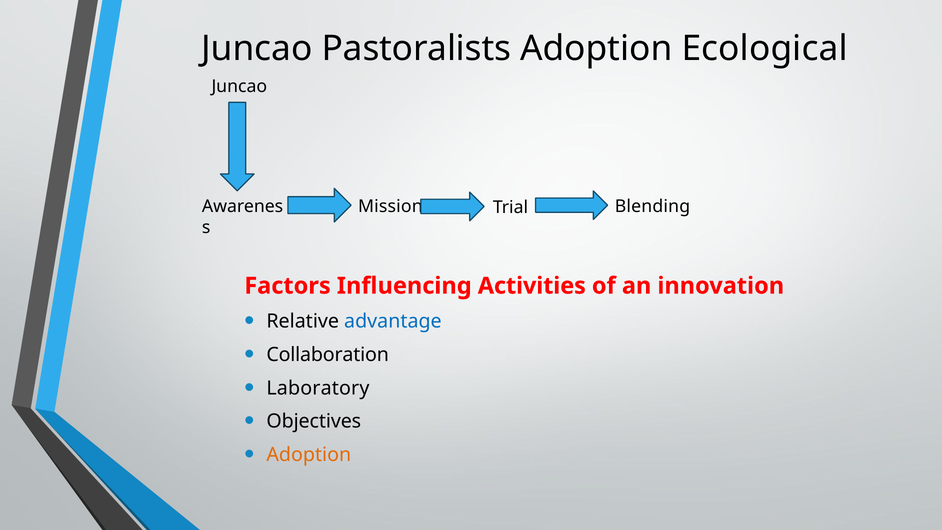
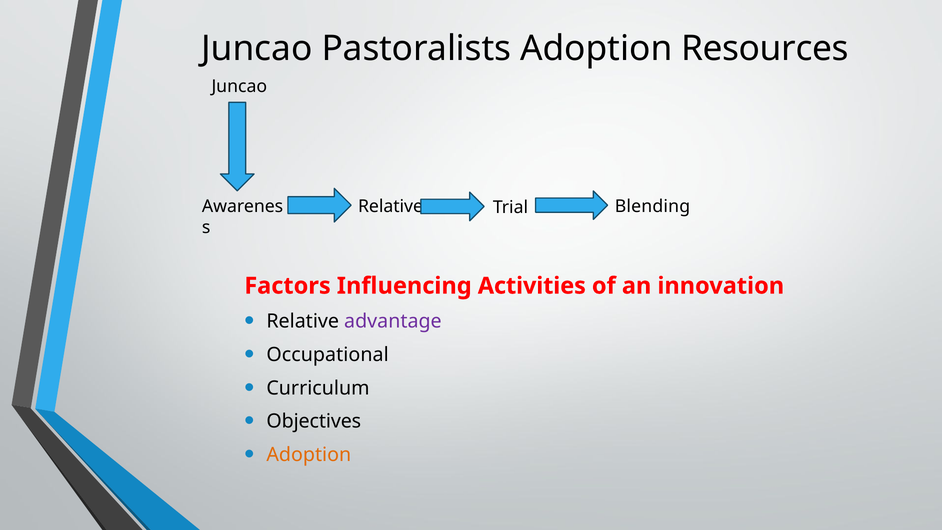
Ecological: Ecological -> Resources
Mission at (390, 206): Mission -> Relative
advantage colour: blue -> purple
Collaboration: Collaboration -> Occupational
Laboratory: Laboratory -> Curriculum
